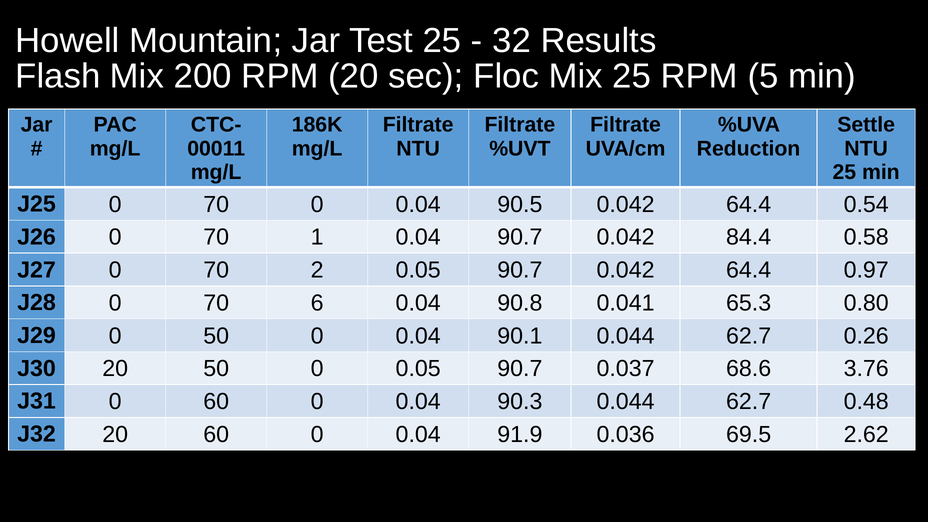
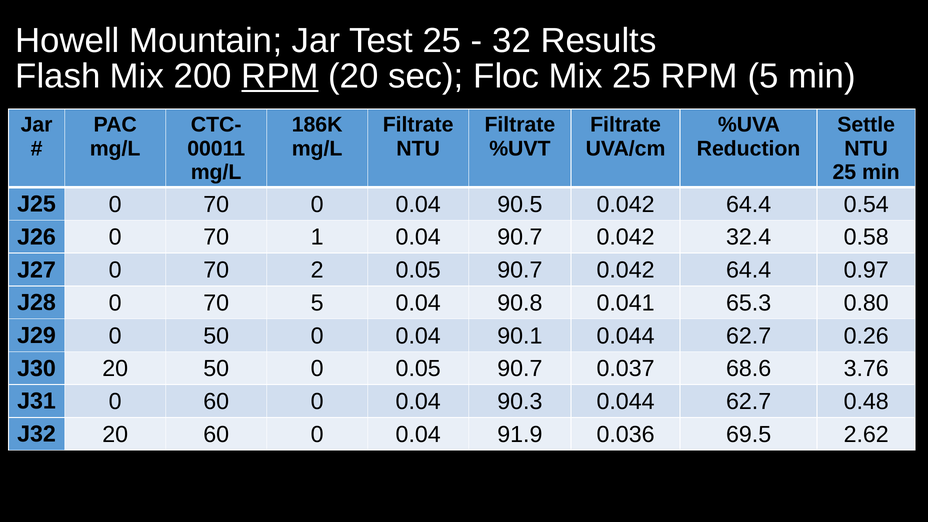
RPM at (280, 76) underline: none -> present
84.4: 84.4 -> 32.4
70 6: 6 -> 5
